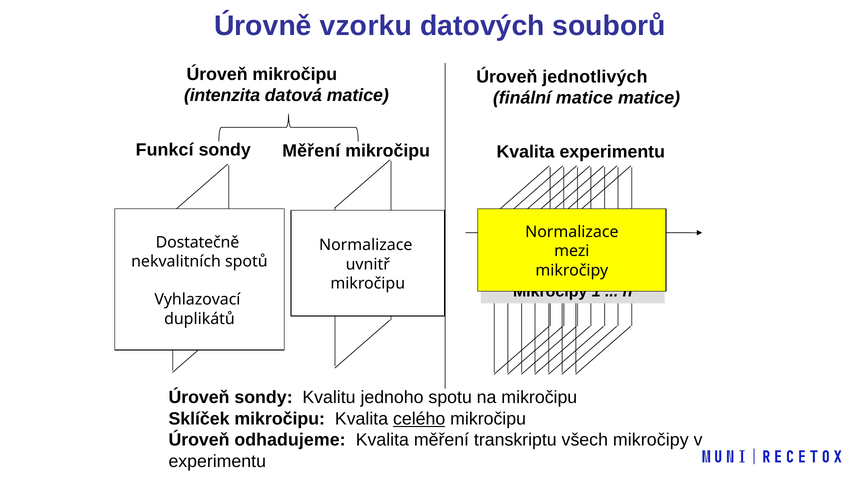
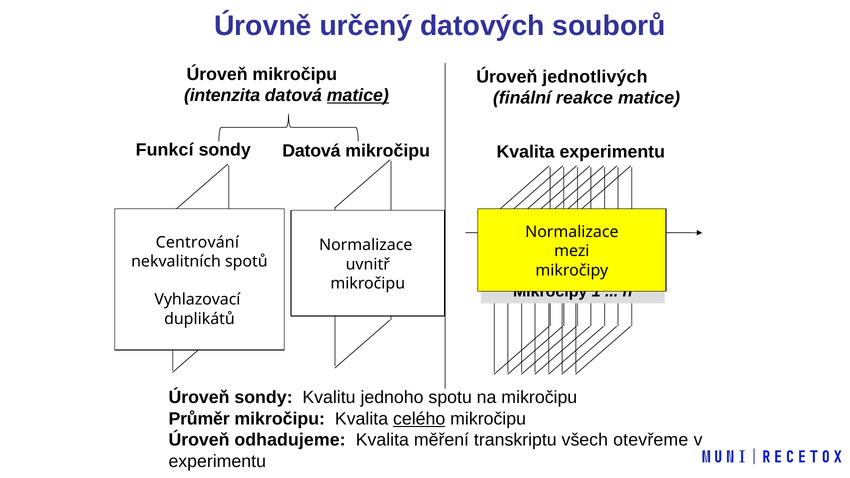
vzorku: vzorku -> určený
matice at (358, 96) underline: none -> present
finální matice: matice -> reakce
Měření at (311, 151): Měření -> Datová
Dostatečně: Dostatečně -> Centrování
Sklíček: Sklíček -> Průměr
všech mikročipy: mikročipy -> otevřeme
